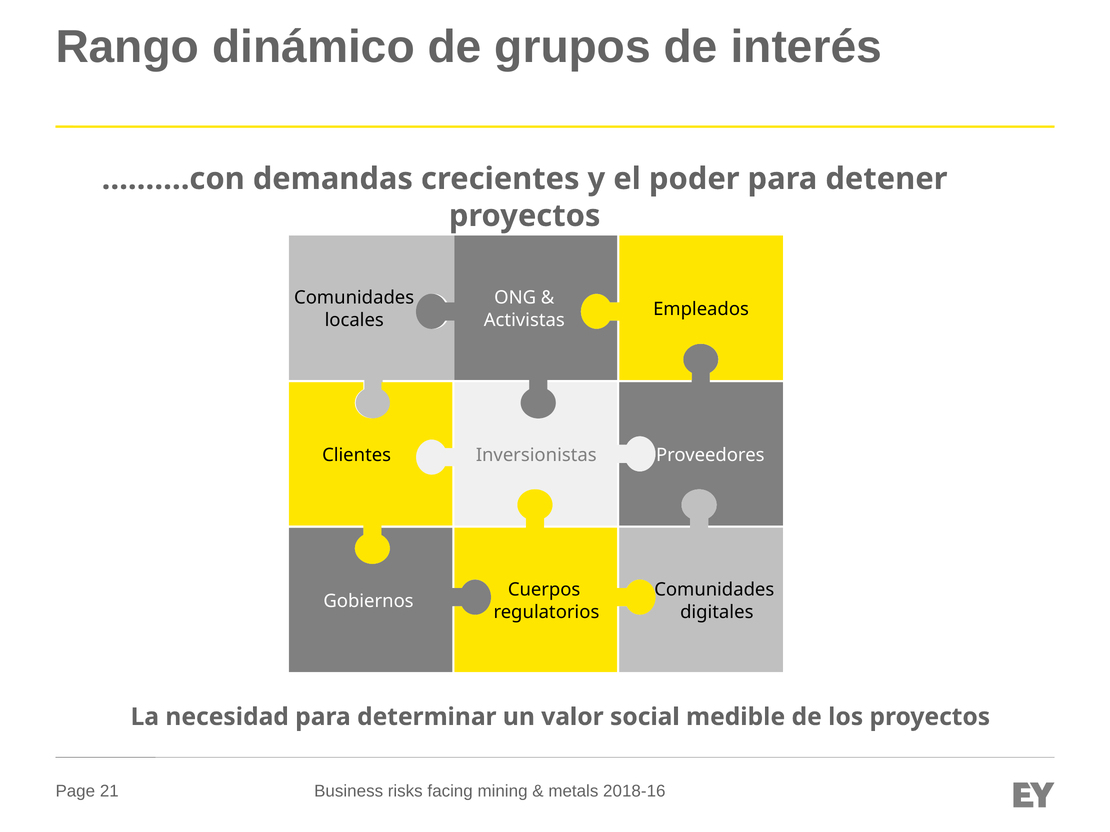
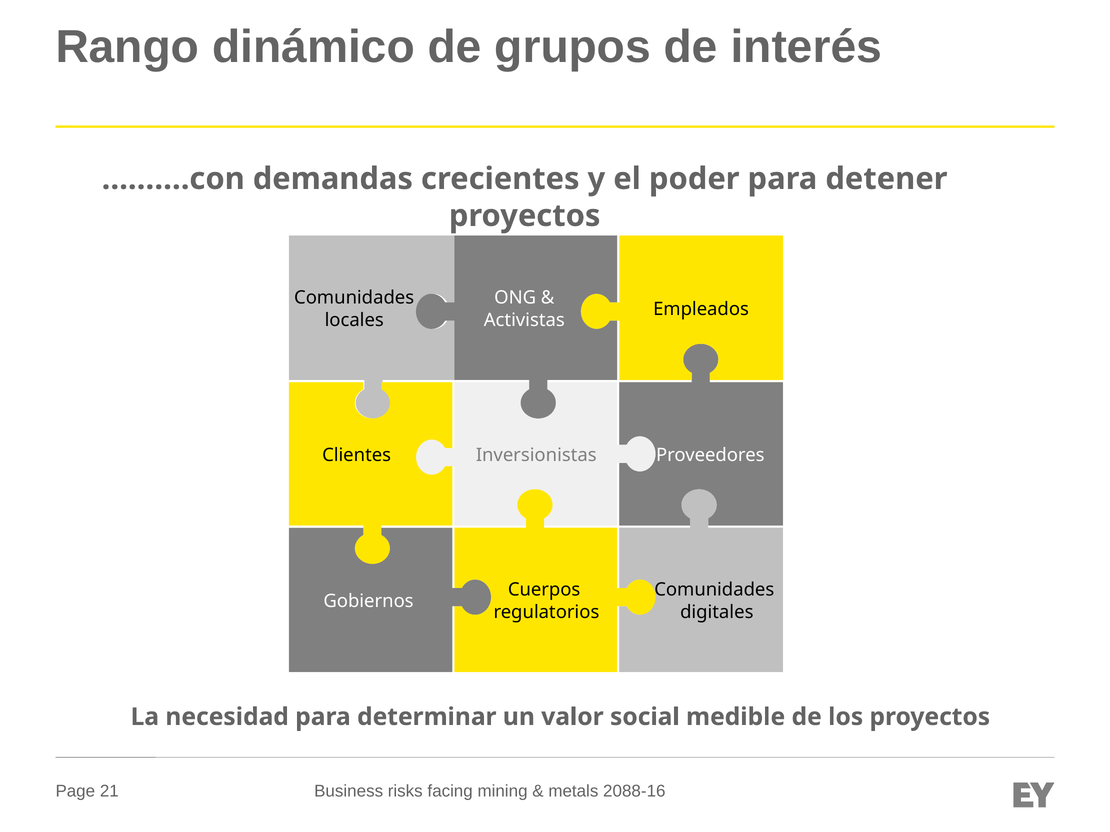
2018-16: 2018-16 -> 2088-16
